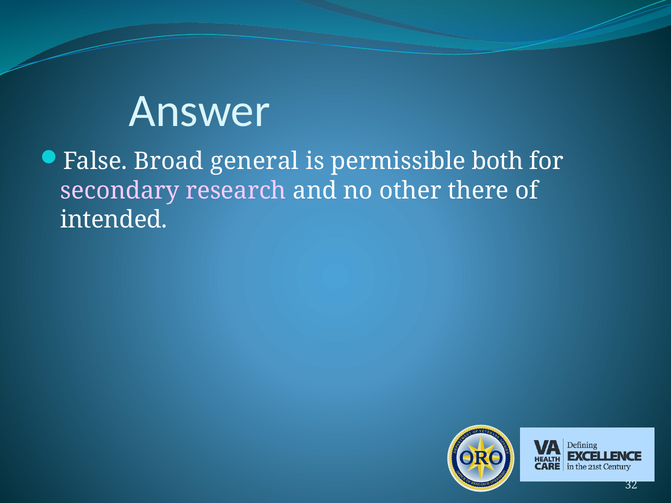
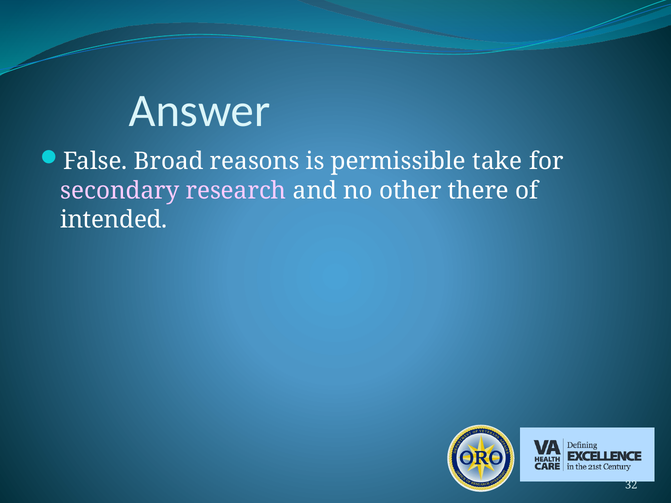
general: general -> reasons
both: both -> take
